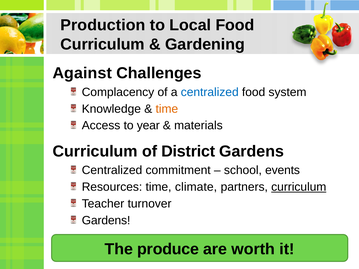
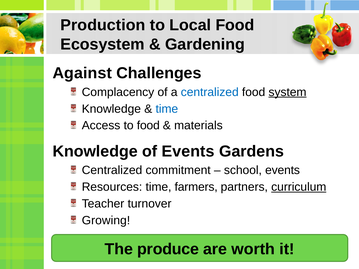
Curriculum at (103, 44): Curriculum -> Ecosystem
system underline: none -> present
time at (167, 109) colour: orange -> blue
to year: year -> food
Curriculum at (95, 151): Curriculum -> Knowledge
of District: District -> Events
climate: climate -> farmers
Gardens at (106, 221): Gardens -> Growing
